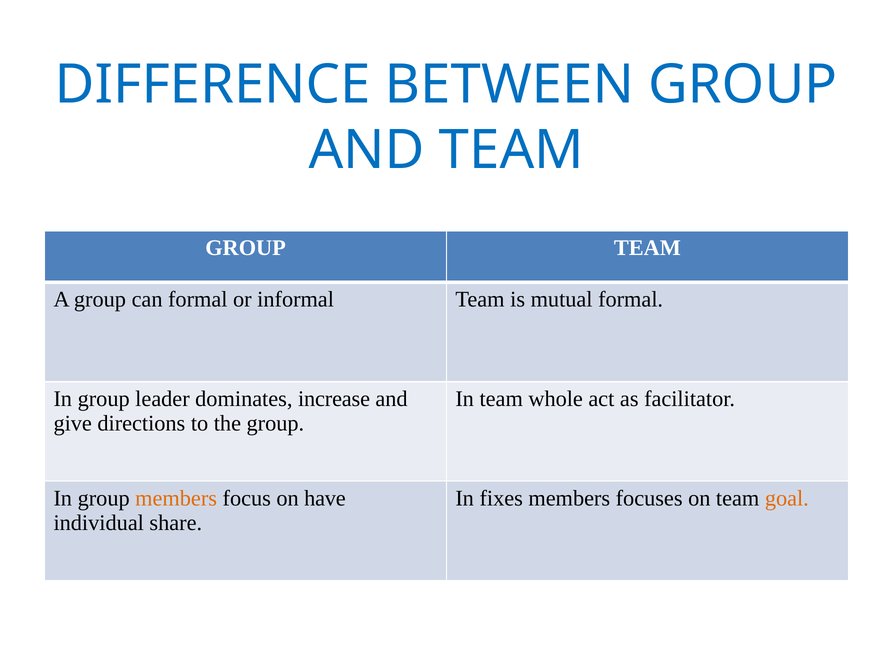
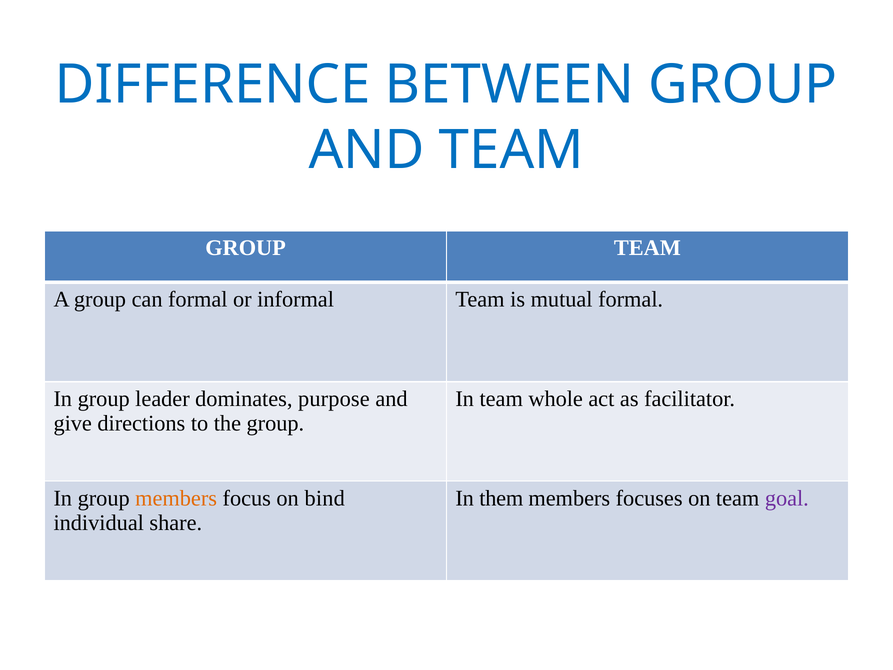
increase: increase -> purpose
have: have -> bind
fixes: fixes -> them
goal colour: orange -> purple
